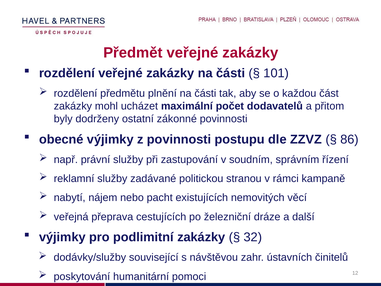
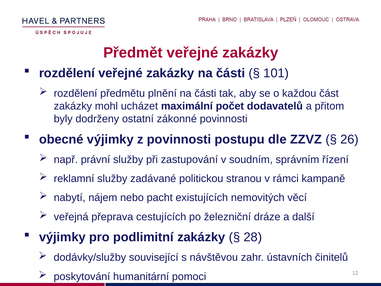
86: 86 -> 26
32: 32 -> 28
